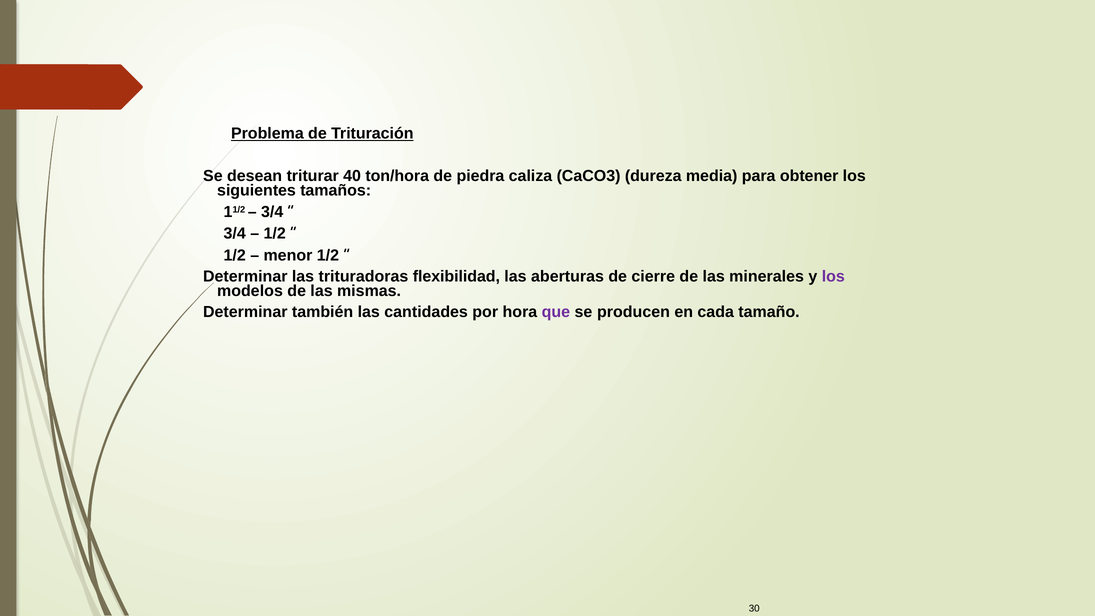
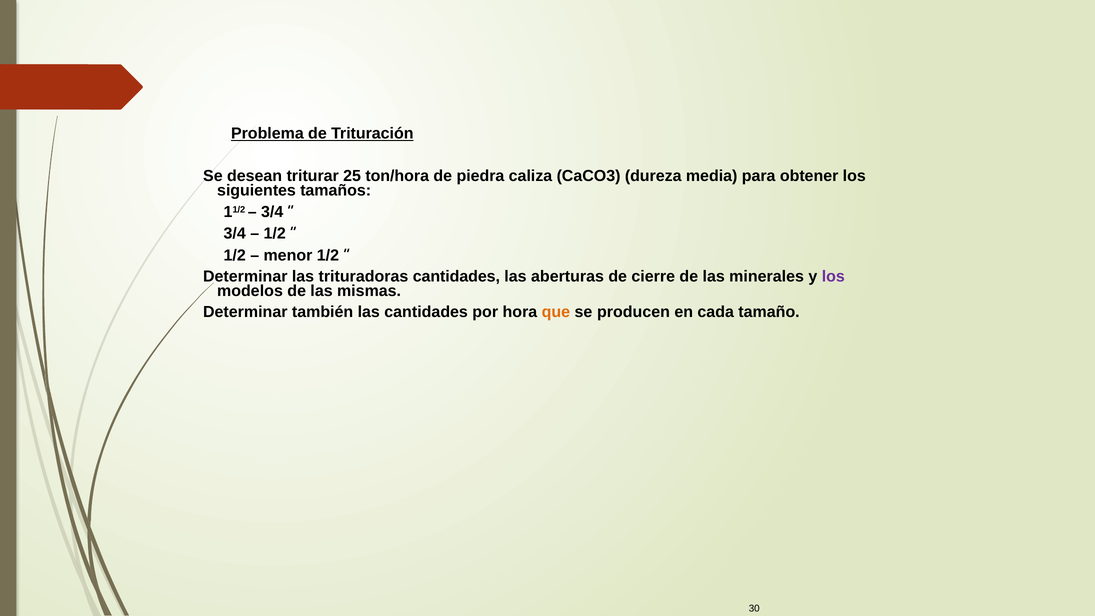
40: 40 -> 25
trituradoras flexibilidad: flexibilidad -> cantidades
que colour: purple -> orange
